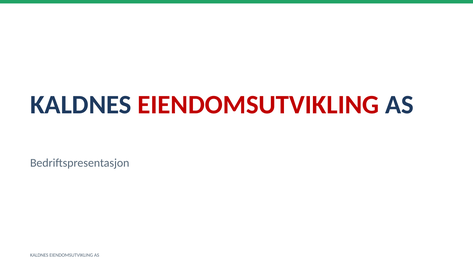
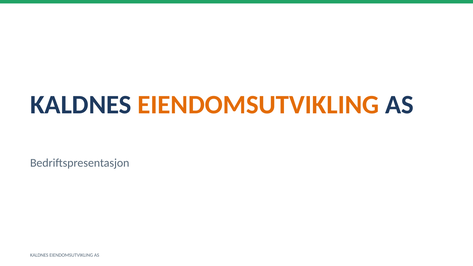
EIENDOMSUTVIKLING at (258, 105) colour: red -> orange
